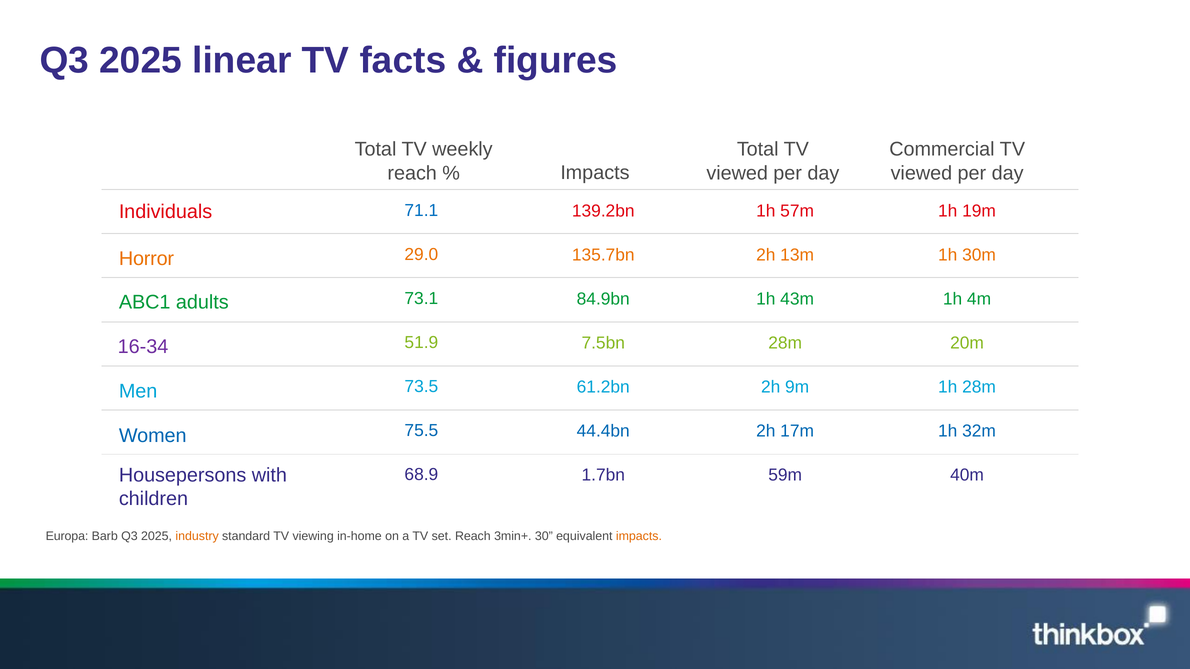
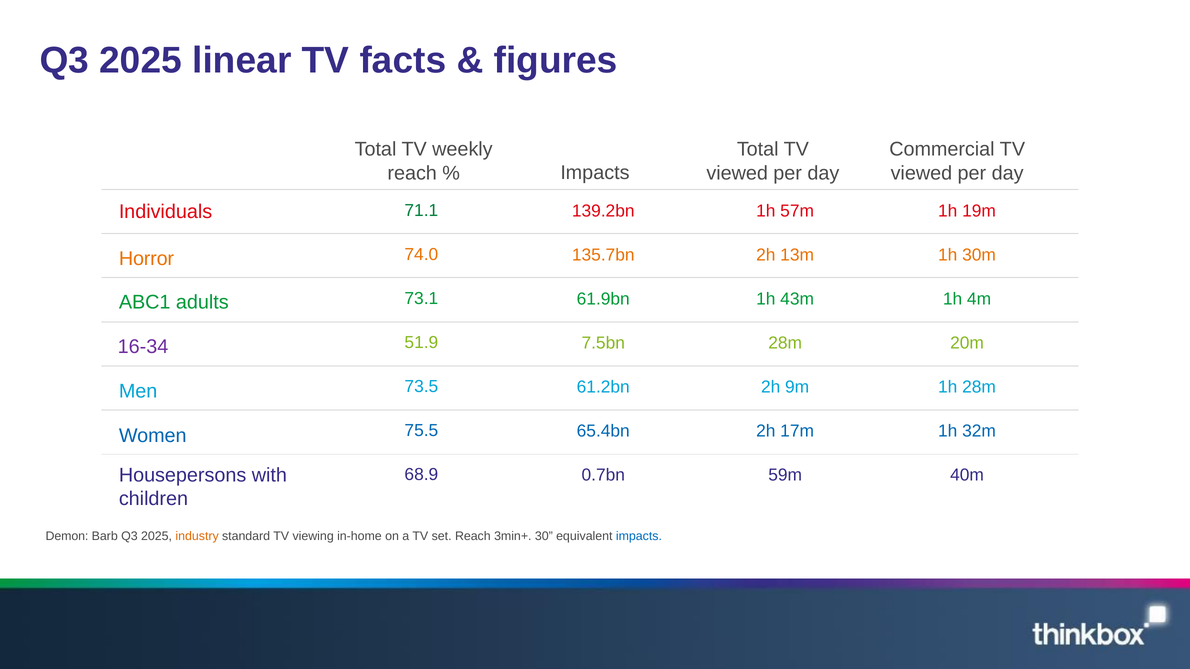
71.1 colour: blue -> green
29.0: 29.0 -> 74.0
84.9bn: 84.9bn -> 61.9bn
44.4bn: 44.4bn -> 65.4bn
1.7bn: 1.7bn -> 0.7bn
Europa: Europa -> Demon
impacts at (639, 536) colour: orange -> blue
